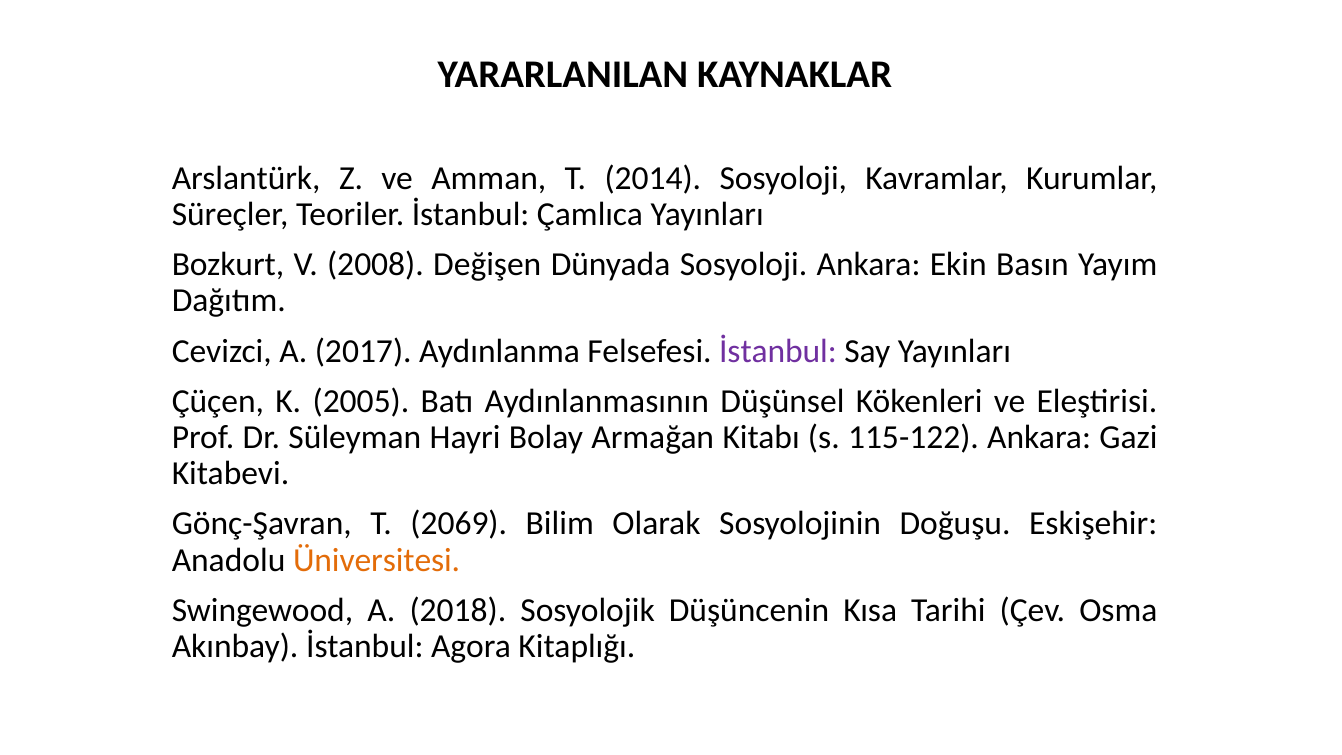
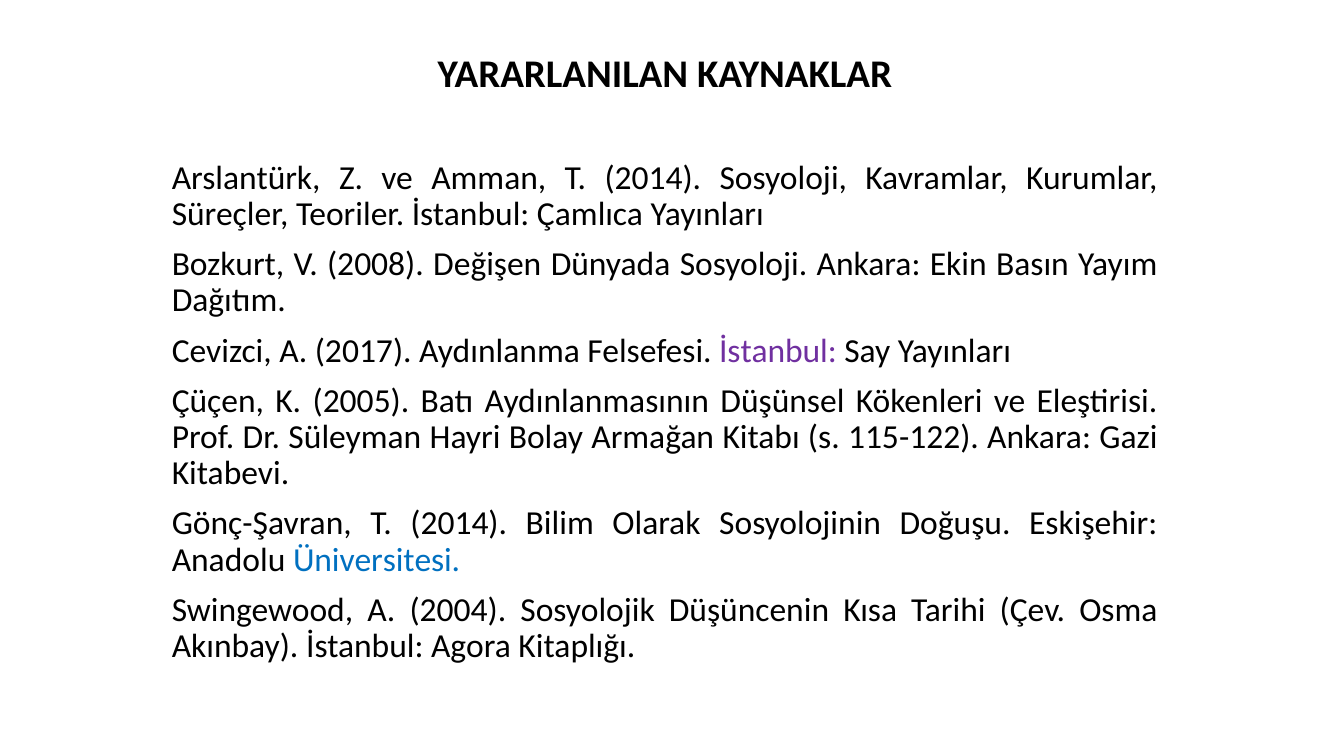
Gönç-Şavran T 2069: 2069 -> 2014
Üniversitesi colour: orange -> blue
2018: 2018 -> 2004
